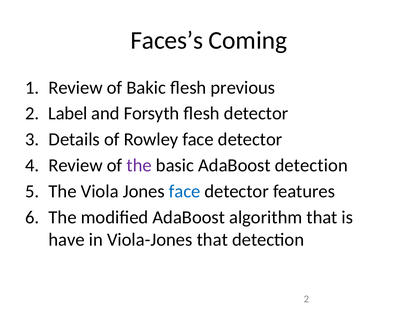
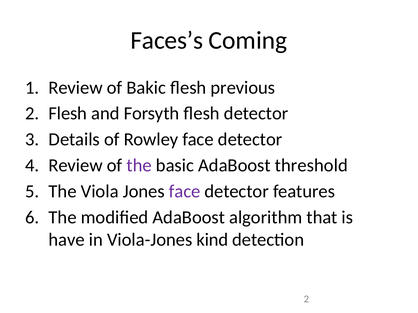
2 Label: Label -> Flesh
AdaBoost detection: detection -> threshold
face at (185, 192) colour: blue -> purple
Viola-Jones that: that -> kind
